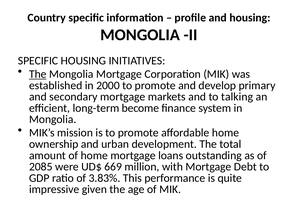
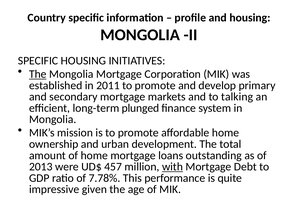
2000: 2000 -> 2011
become: become -> plunged
2085: 2085 -> 2013
669: 669 -> 457
with underline: none -> present
3.83%: 3.83% -> 7.78%
